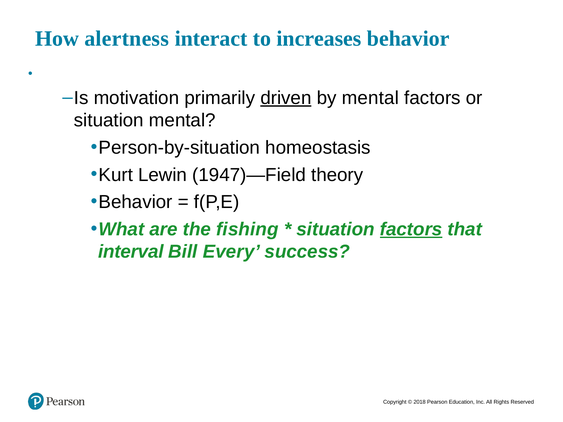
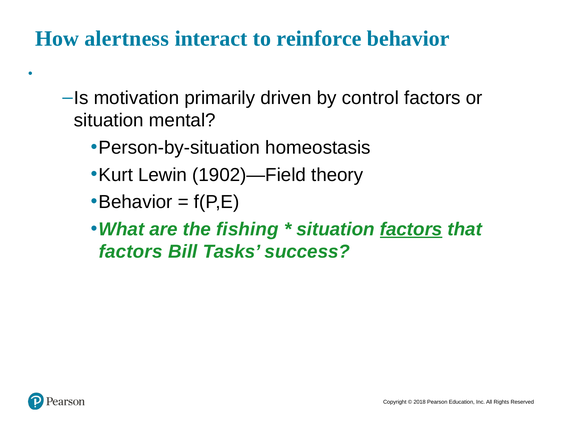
increases: increases -> reinforce
driven underline: present -> none
by mental: mental -> control
1947)—Field: 1947)—Field -> 1902)—Field
interval at (131, 252): interval -> factors
Every: Every -> Tasks
